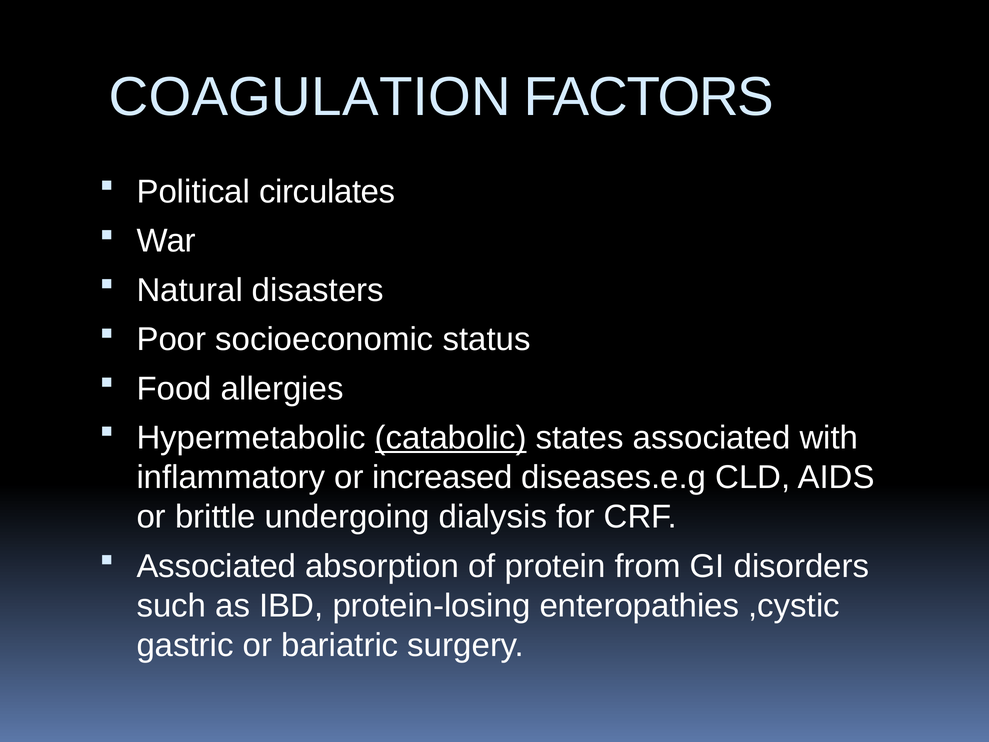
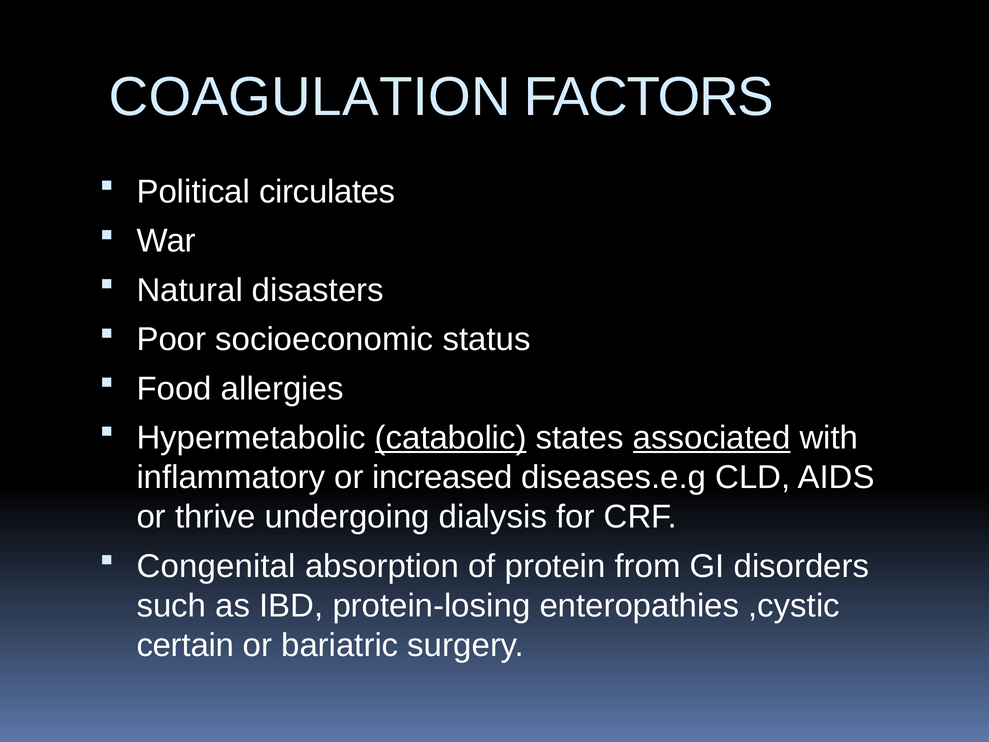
associated at (712, 438) underline: none -> present
brittle: brittle -> thrive
Associated at (216, 566): Associated -> Congenital
gastric: gastric -> certain
